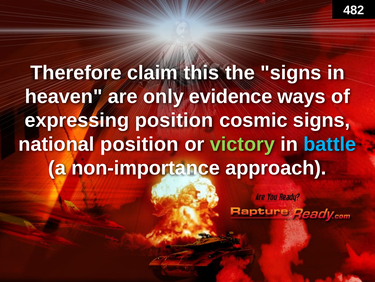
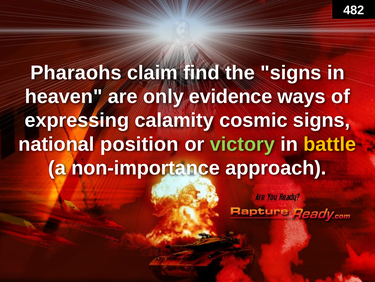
Therefore: Therefore -> Pharaohs
this: this -> find
expressing position: position -> calamity
battle colour: light blue -> yellow
